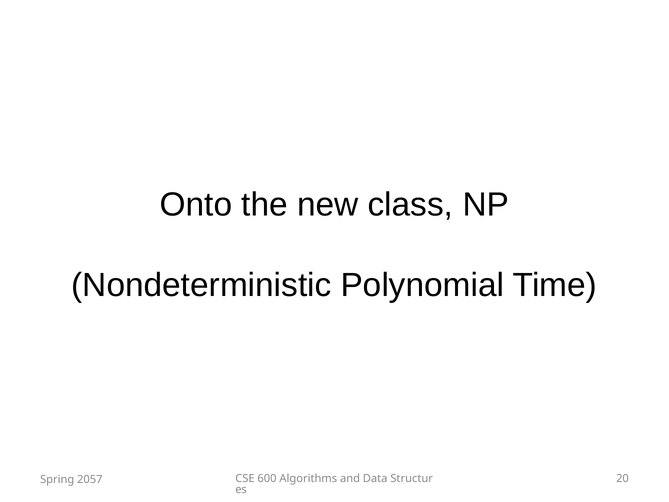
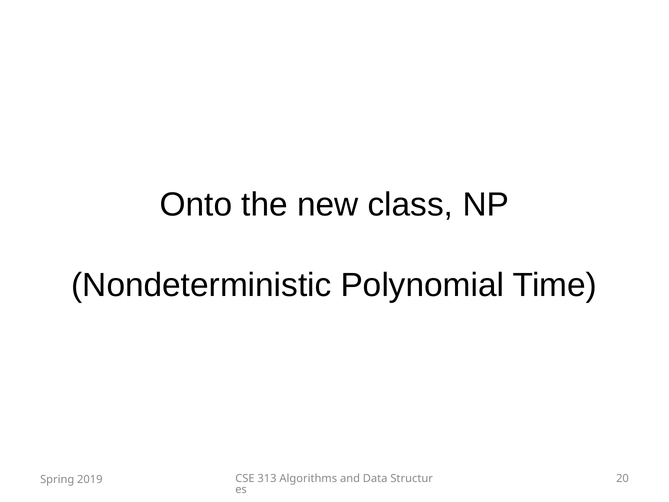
600: 600 -> 313
2057: 2057 -> 2019
